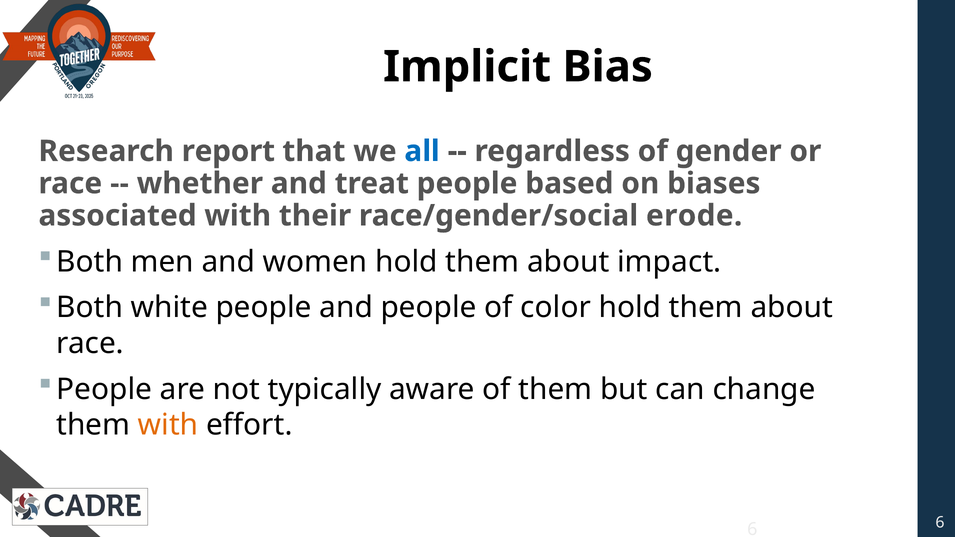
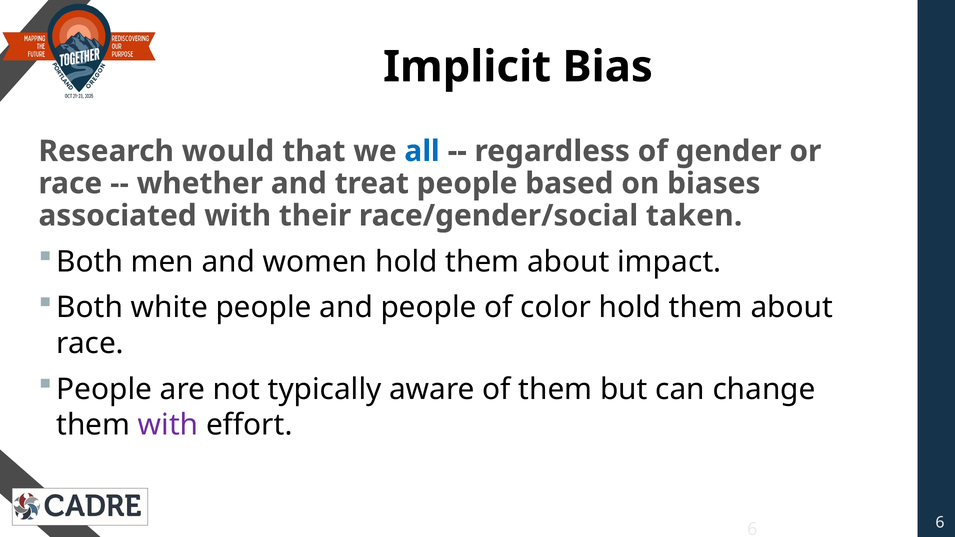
report: report -> would
erode: erode -> taken
with at (168, 425) colour: orange -> purple
